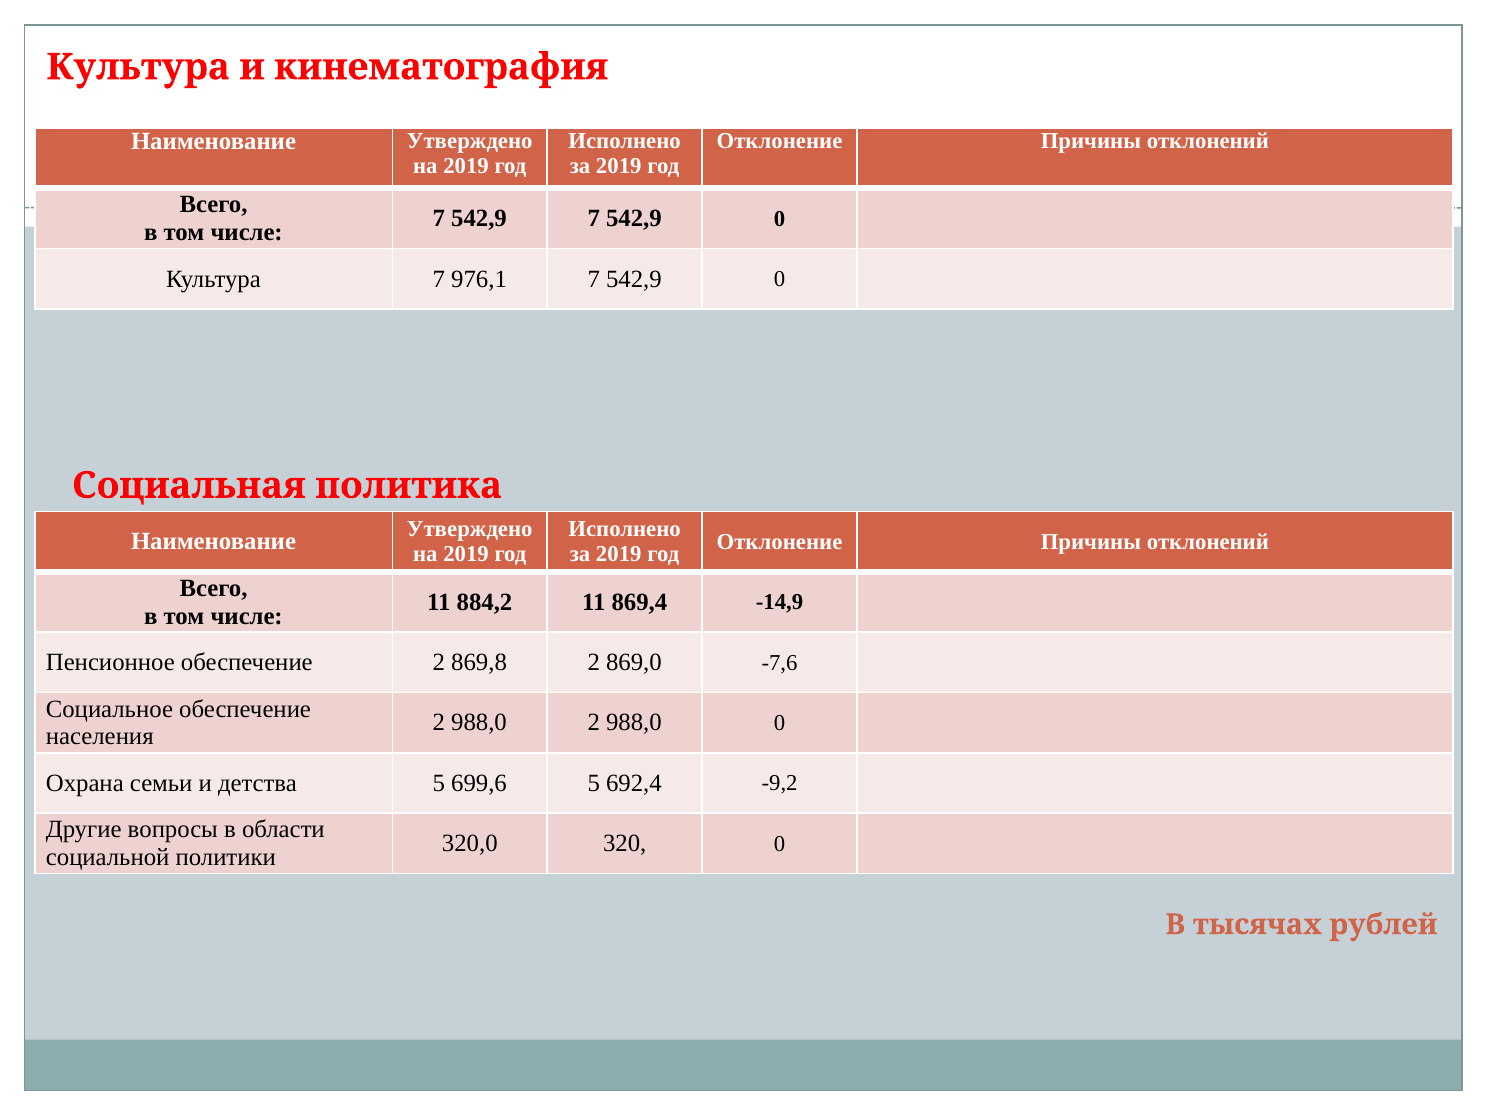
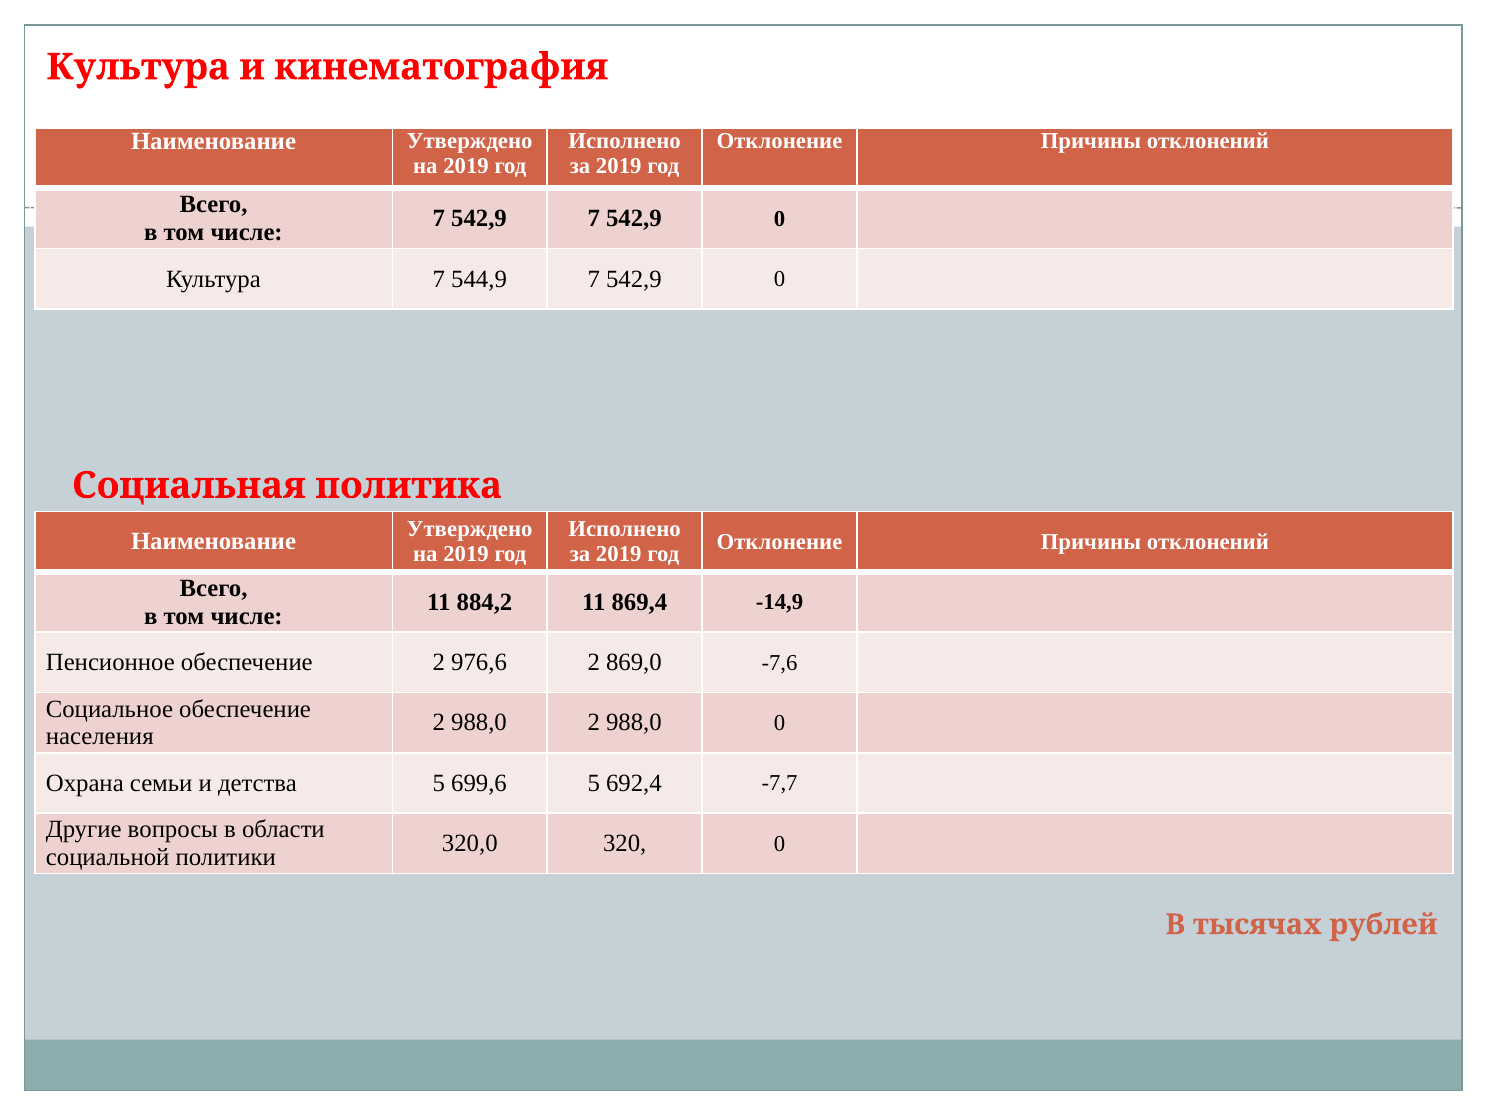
976,1: 976,1 -> 544,9
869,8: 869,8 -> 976,6
-9,2: -9,2 -> -7,7
